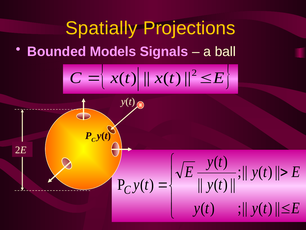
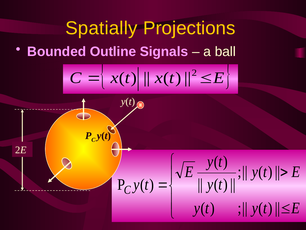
Models: Models -> Outline
